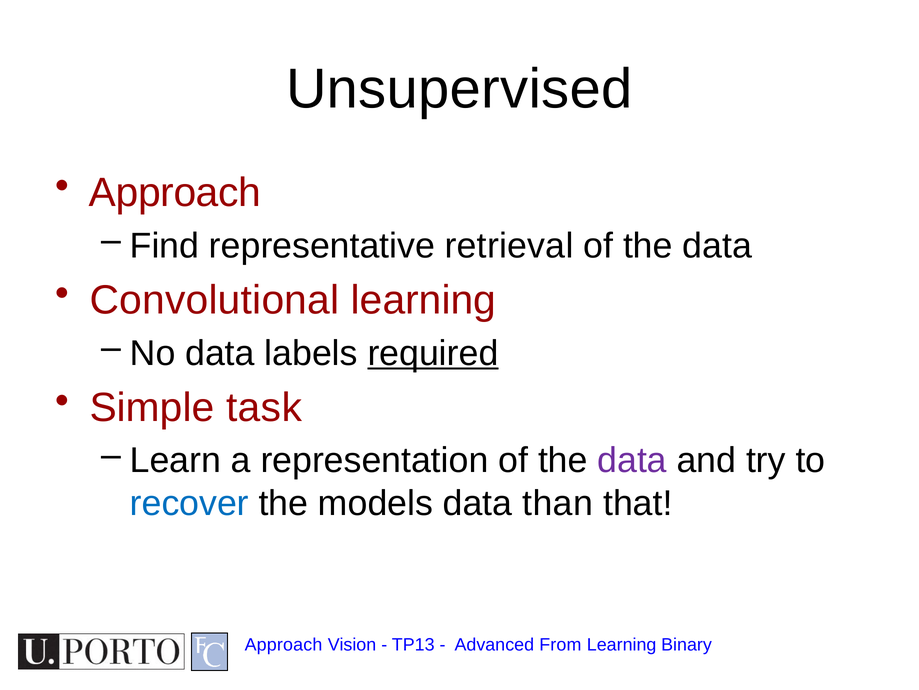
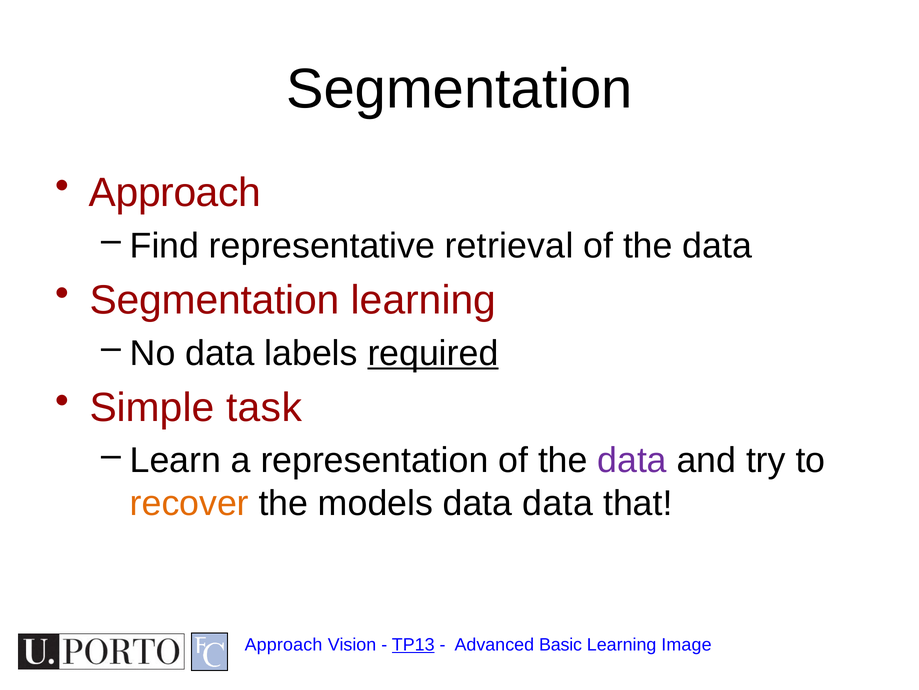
Unsupervised at (459, 89): Unsupervised -> Segmentation
Convolutional at (214, 300): Convolutional -> Segmentation
recover colour: blue -> orange
data than: than -> data
TP13 underline: none -> present
From: From -> Basic
Binary: Binary -> Image
